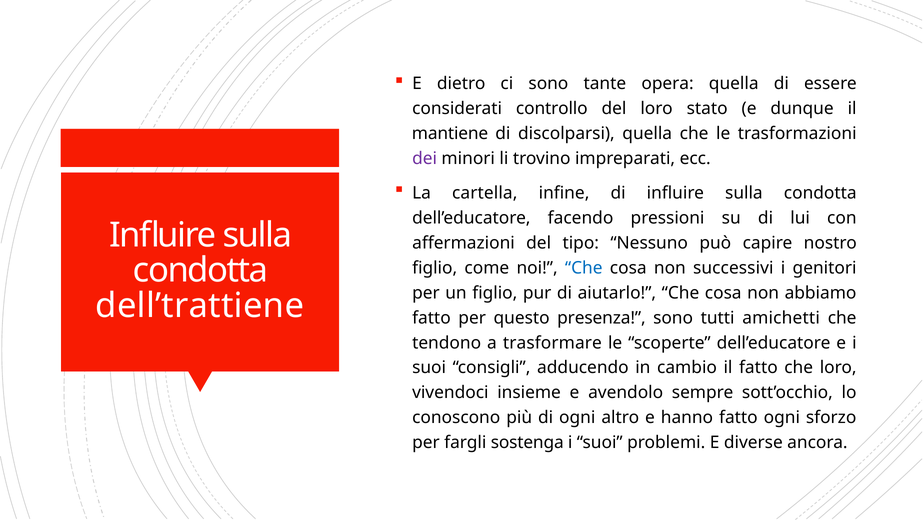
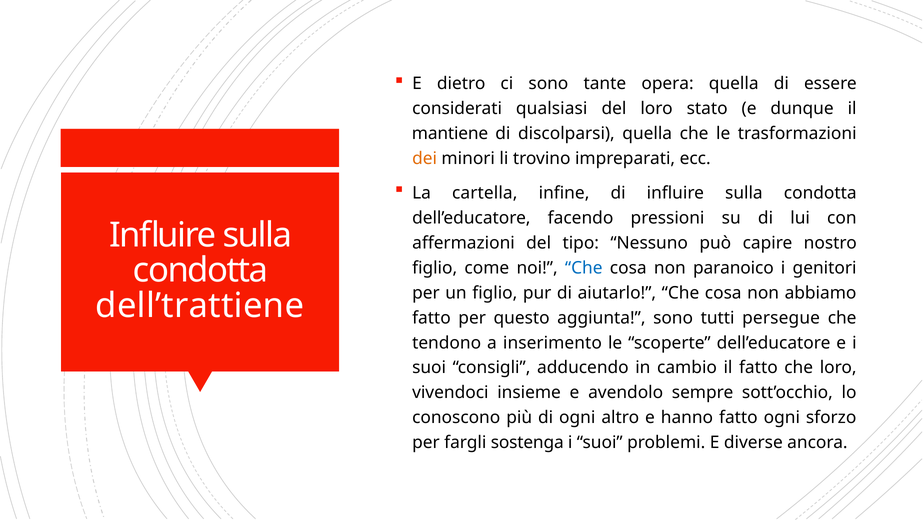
controllo: controllo -> qualsiasi
dei colour: purple -> orange
successivi: successivi -> paranoico
presenza: presenza -> aggiunta
amichetti: amichetti -> persegue
trasformare: trasformare -> inserimento
